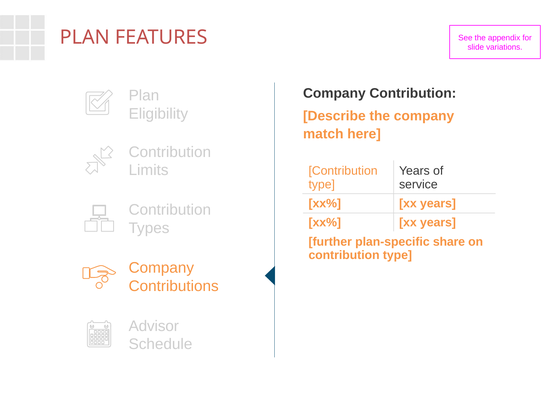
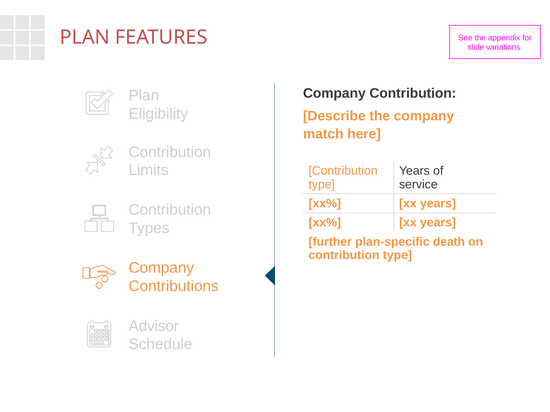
share: share -> death
